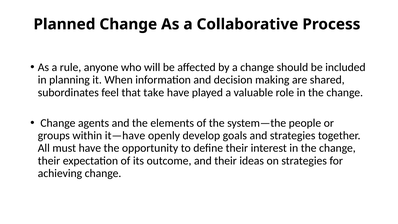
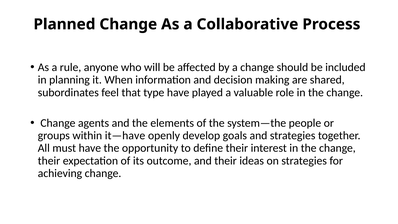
take: take -> type
